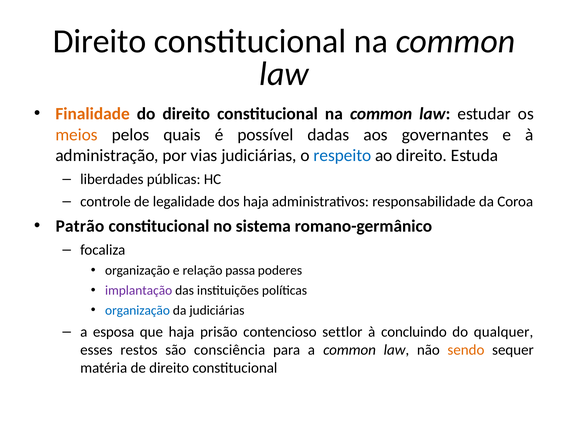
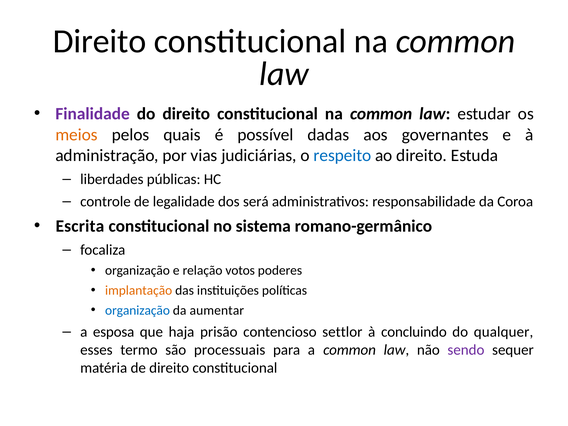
Finalidade colour: orange -> purple
dos haja: haja -> será
Patrão: Patrão -> Escrita
passa: passa -> votos
implantação colour: purple -> orange
da judiciárias: judiciárias -> aumentar
restos: restos -> termo
consciência: consciência -> processuais
sendo colour: orange -> purple
